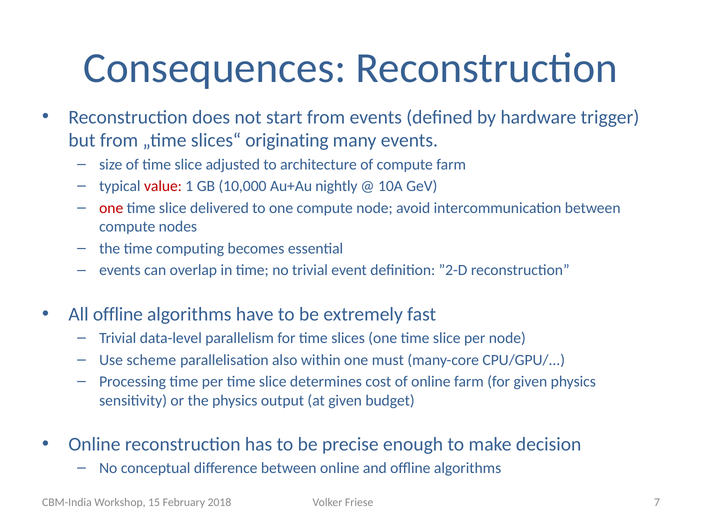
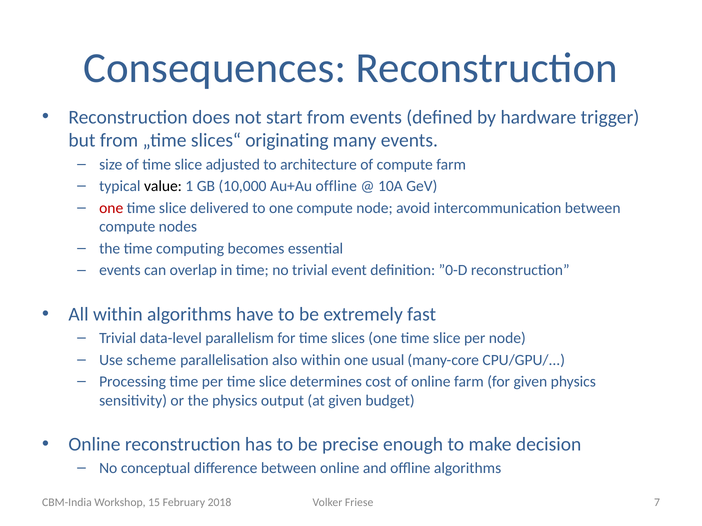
value colour: red -> black
Au+Au nightly: nightly -> offline
”2-D: ”2-D -> ”0-D
All offline: offline -> within
must: must -> usual
